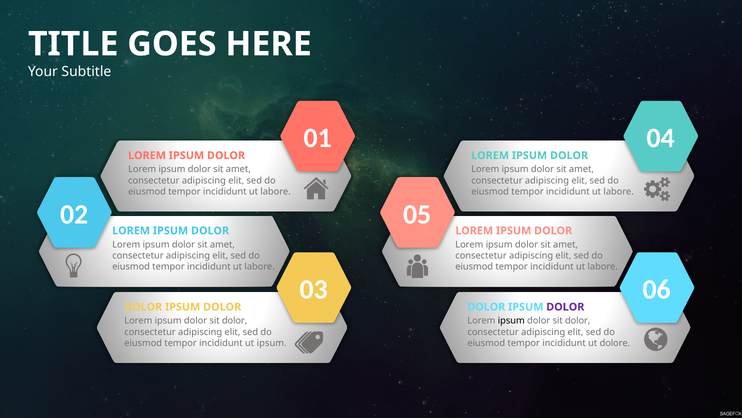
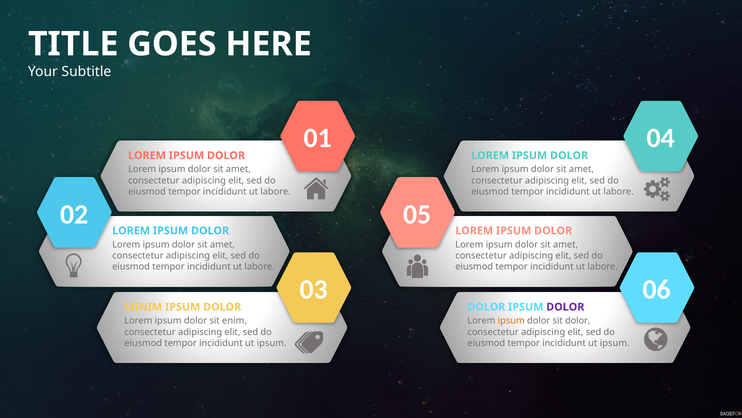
DOLOR at (143, 307): DOLOR -> MINIM
dolor at (235, 320): dolor -> enim
ipsum at (511, 320) colour: black -> orange
dolore at (615, 343): dolore -> ipsum
